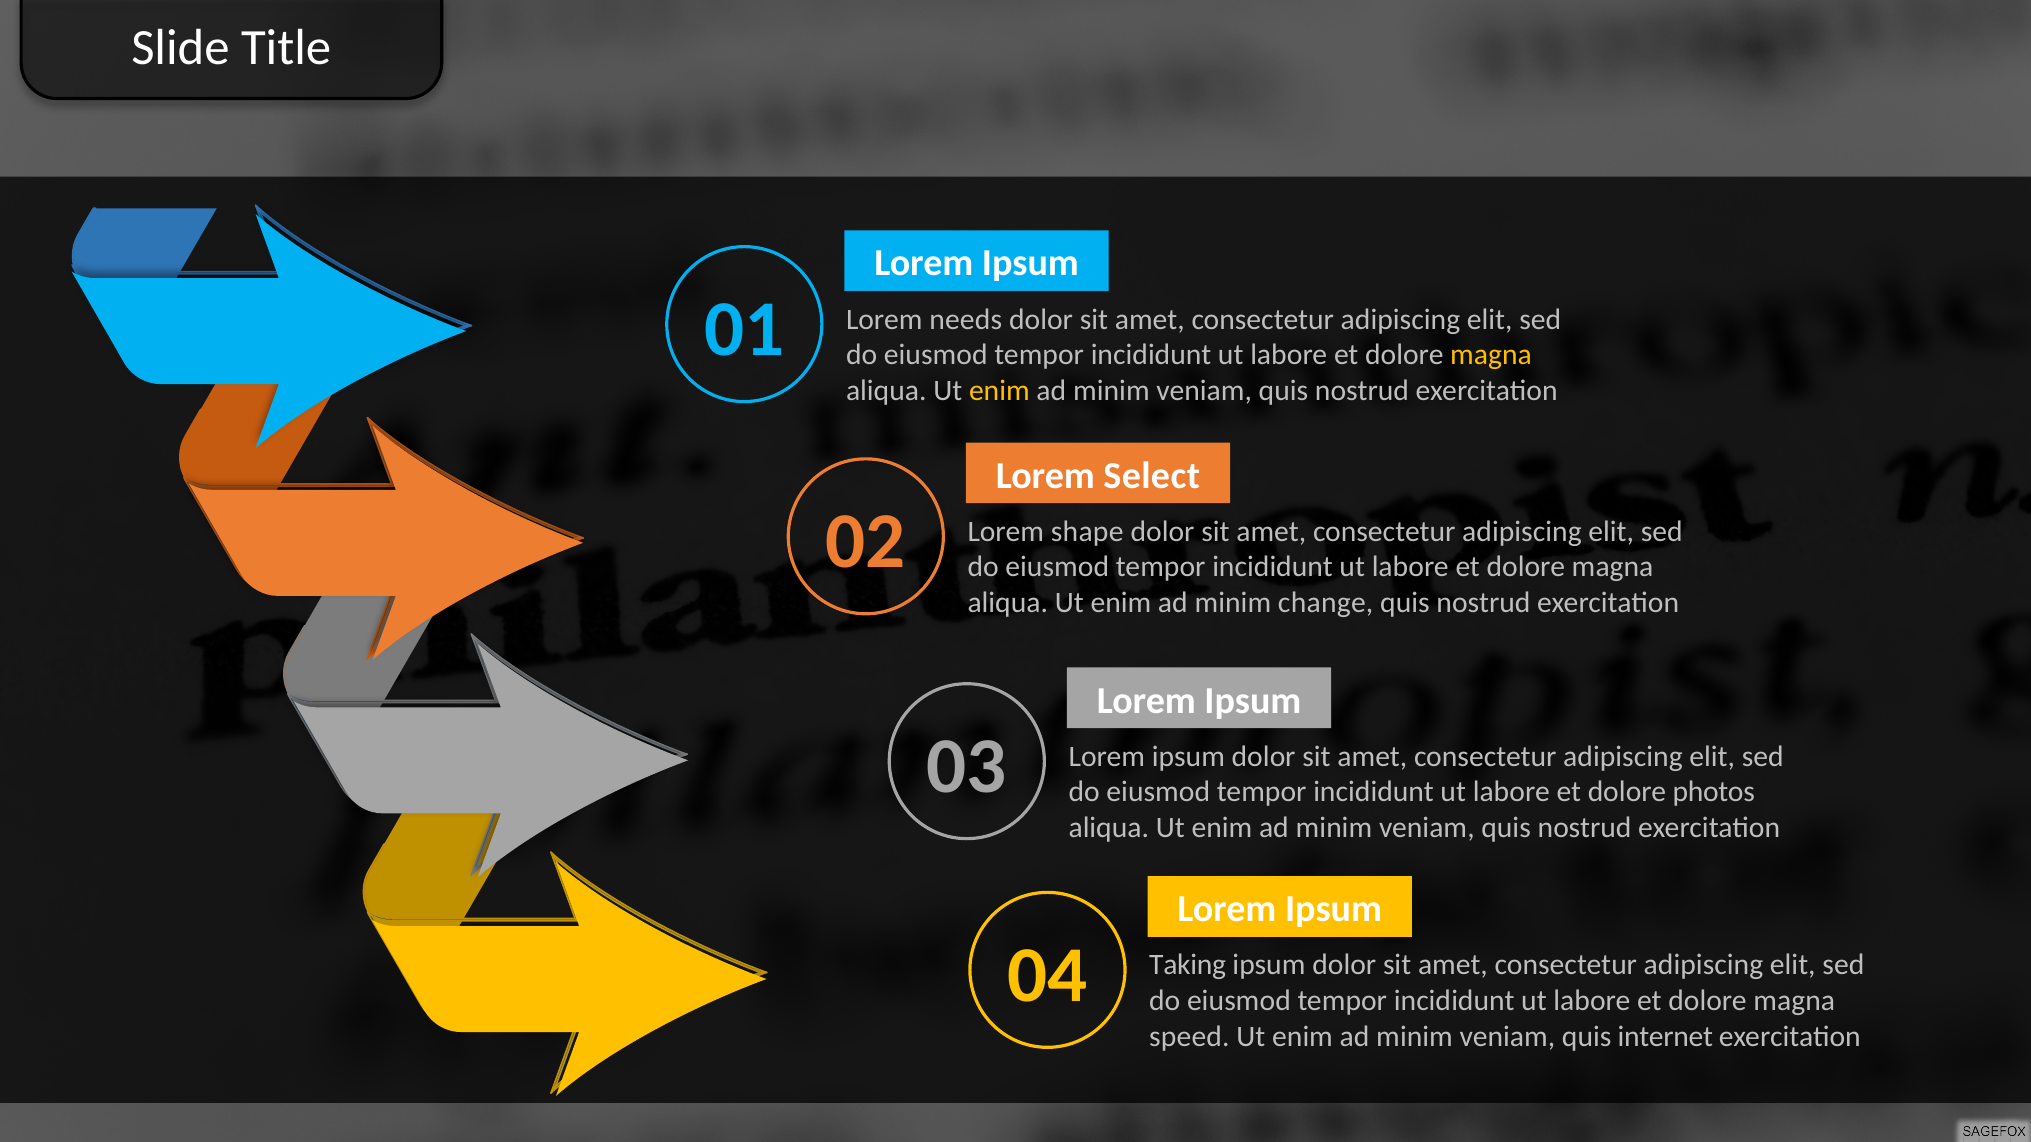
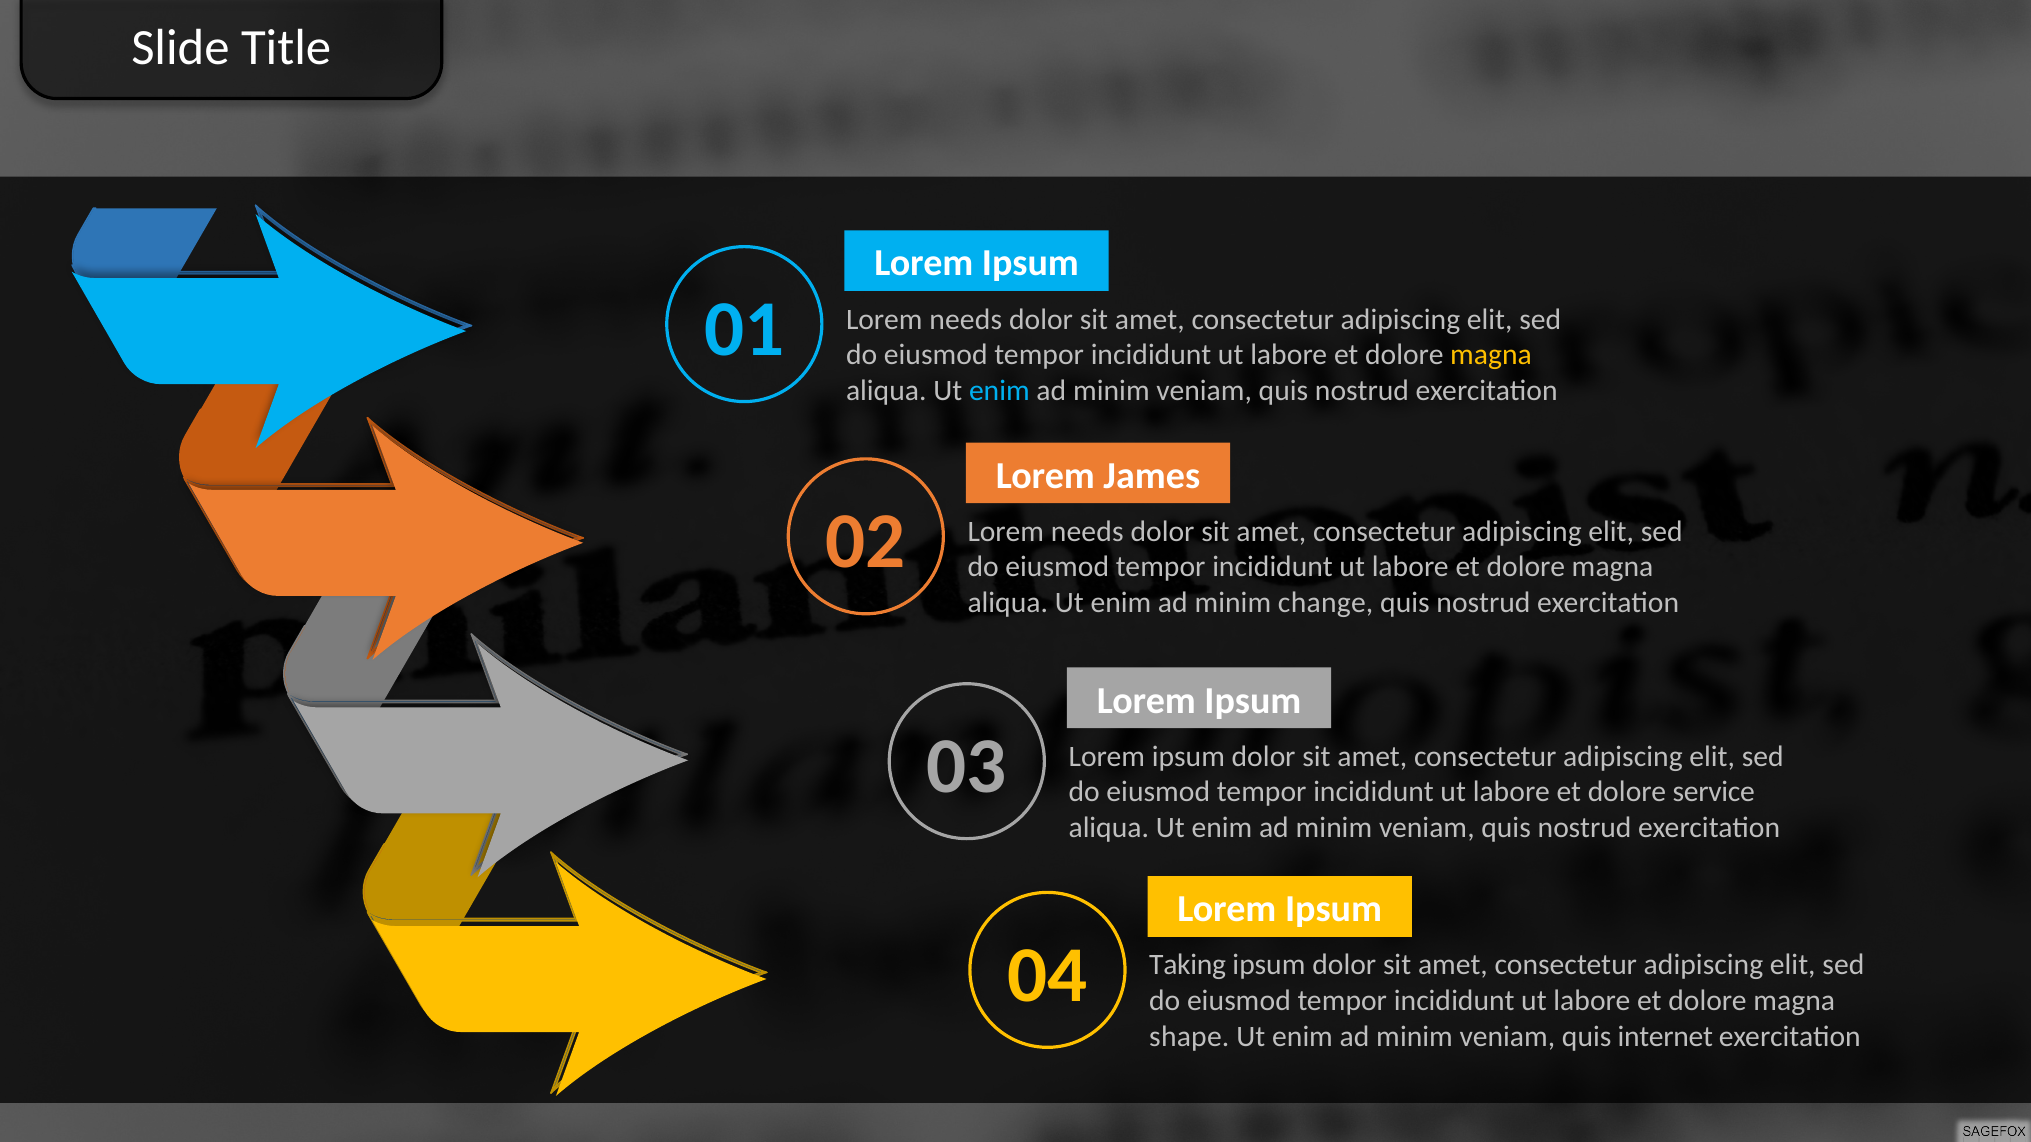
enim at (999, 391) colour: yellow -> light blue
Select: Select -> James
02 Lorem shape: shape -> needs
photos: photos -> service
speed: speed -> shape
